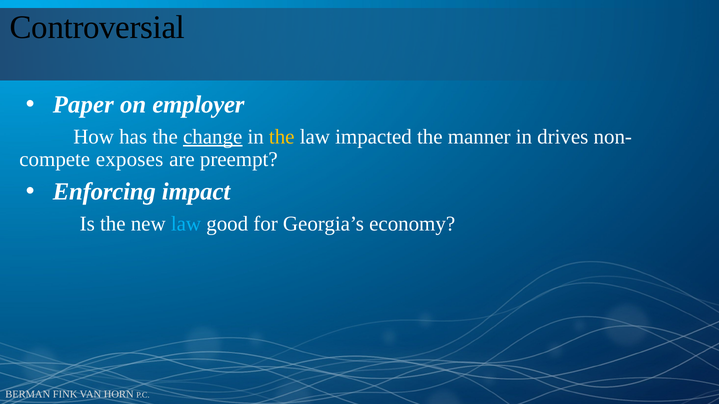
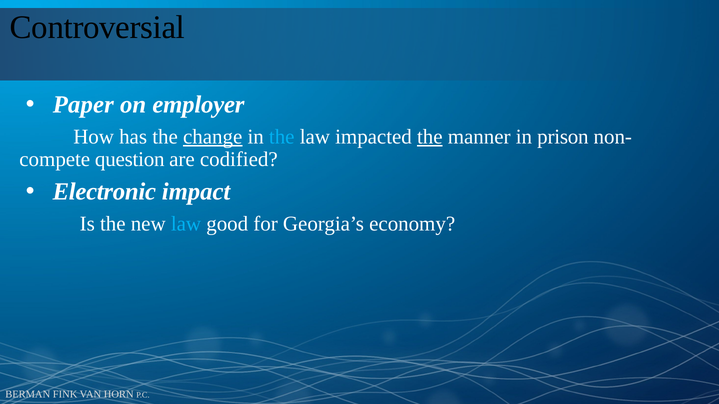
the at (282, 137) colour: yellow -> light blue
the at (430, 137) underline: none -> present
drives: drives -> prison
exposes: exposes -> question
preempt: preempt -> codified
Enforcing: Enforcing -> Electronic
